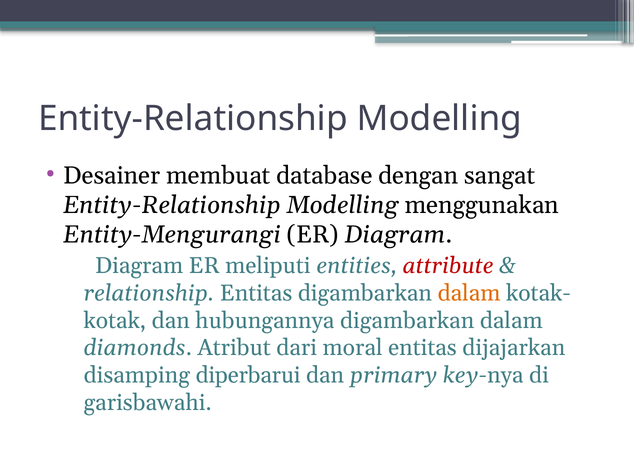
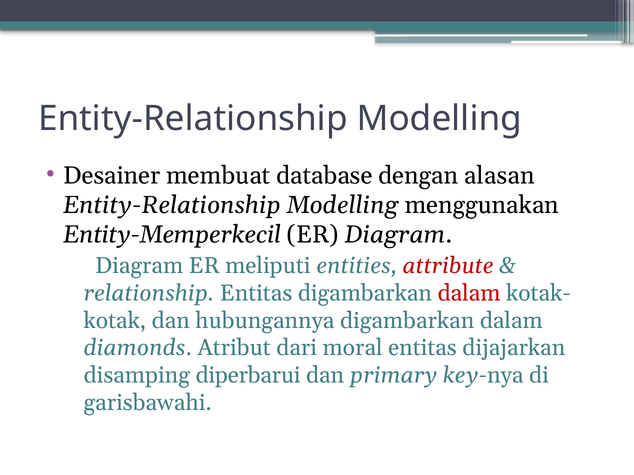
sangat: sangat -> alasan
Entity-Mengurangi: Entity-Mengurangi -> Entity-Memperkecil
dalam at (469, 293) colour: orange -> red
